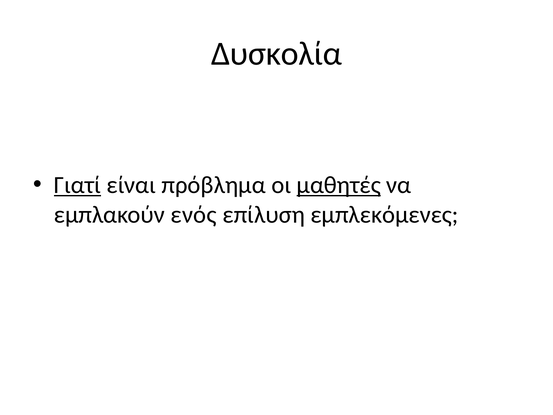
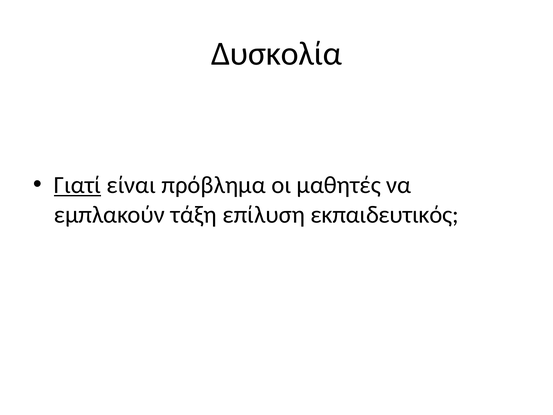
μαθητές underline: present -> none
ενός: ενός -> τάξη
εμπλεκόμενες: εμπλεκόμενες -> εκπαιδευτικός
